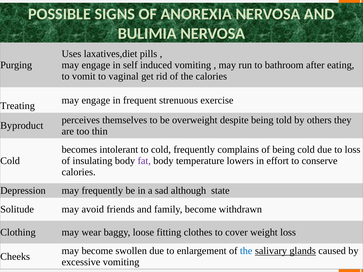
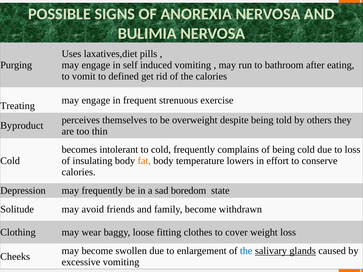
vaginal: vaginal -> defined
fat colour: purple -> orange
although: although -> boredom
